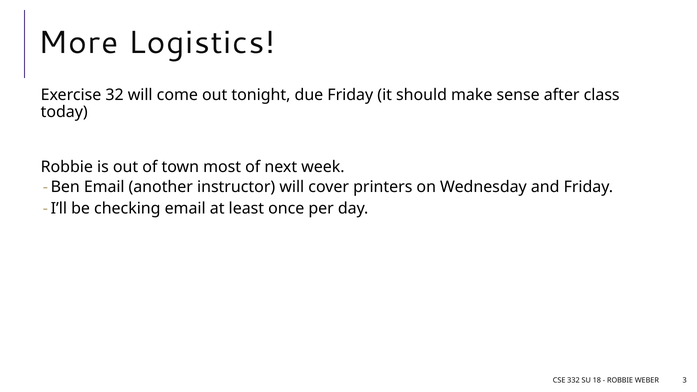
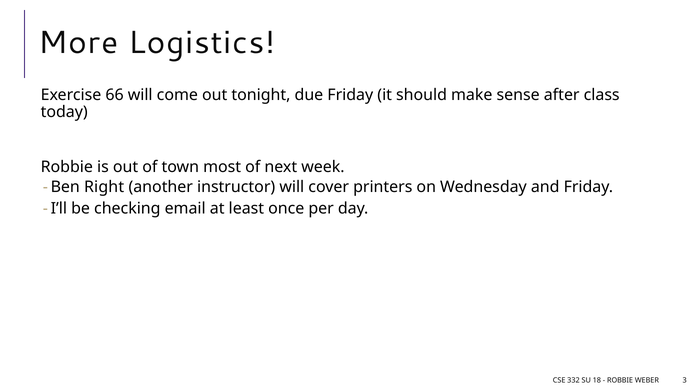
32: 32 -> 66
Ben Email: Email -> Right
